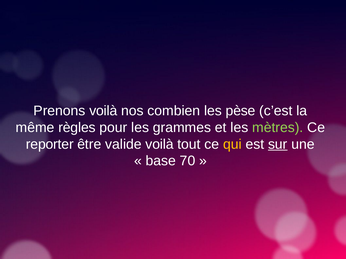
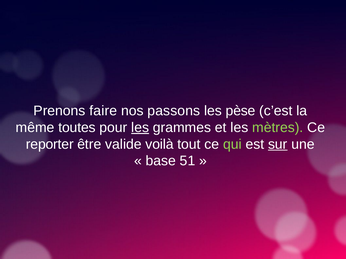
Prenons voilà: voilà -> faire
combien: combien -> passons
règles: règles -> toutes
les at (140, 128) underline: none -> present
qui colour: yellow -> light green
70: 70 -> 51
